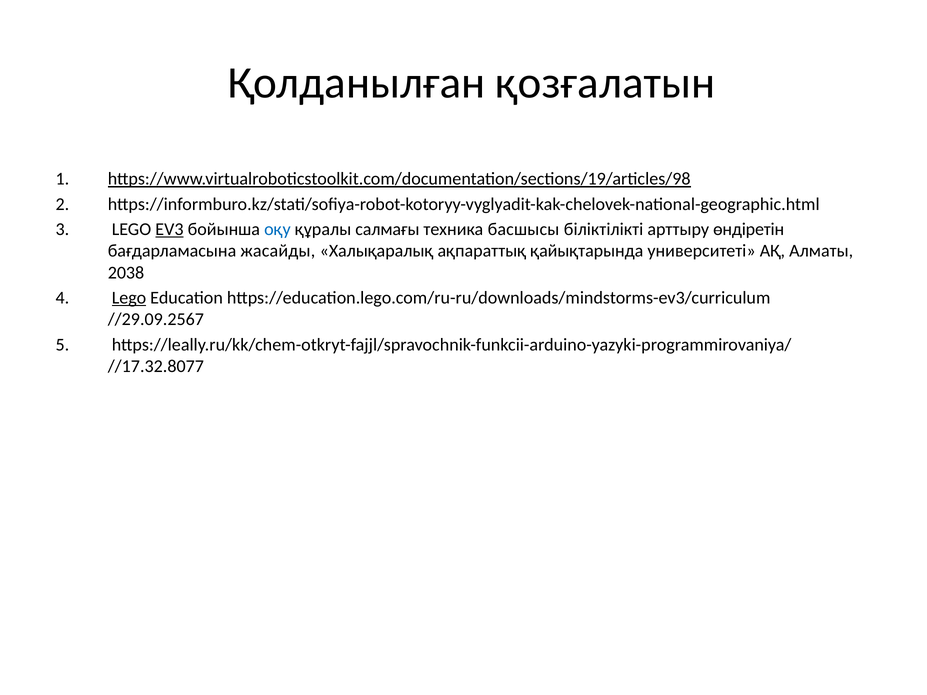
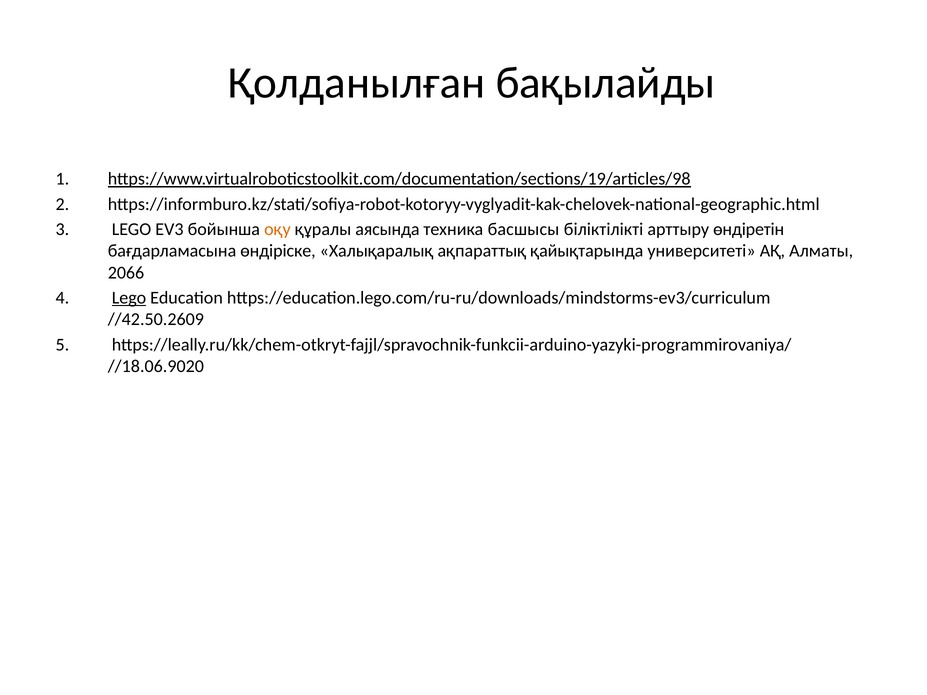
қозғалатын: қозғалатын -> бақылайды
EV3 underline: present -> none
оқу colour: blue -> orange
салмағы: салмағы -> аясында
жасайды: жасайды -> өндіріске
2038: 2038 -> 2066
//29.09.2567: //29.09.2567 -> //42.50.2609
//17.32.8077: //17.32.8077 -> //18.06.9020
